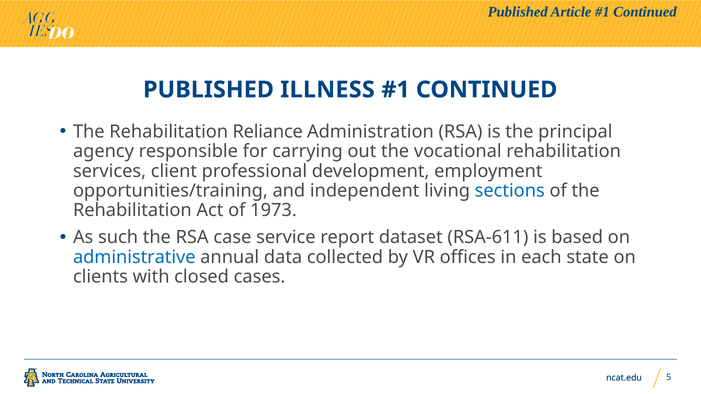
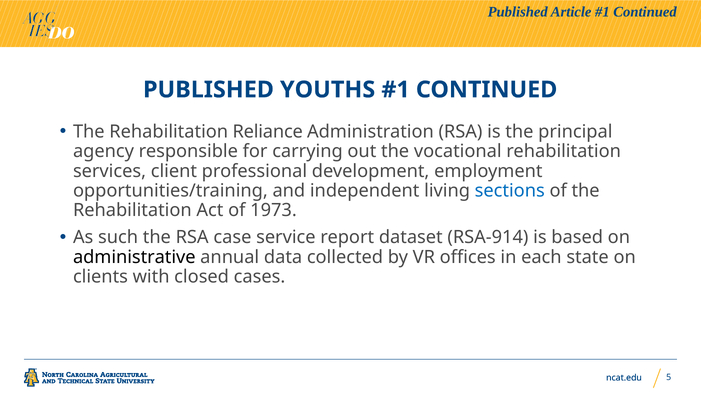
ILLNESS: ILLNESS -> YOUTHS
RSA-611: RSA-611 -> RSA-914
administrative colour: blue -> black
